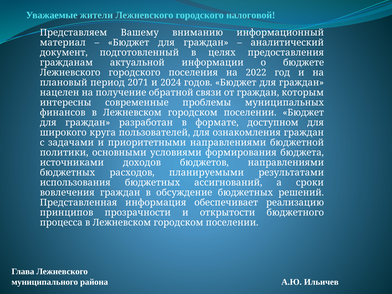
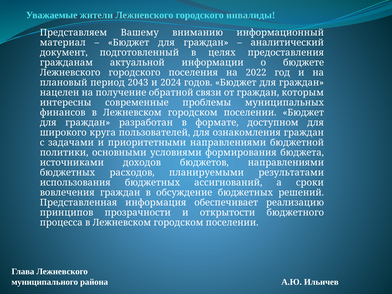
налоговой: налоговой -> инвалиды
2071: 2071 -> 2043
